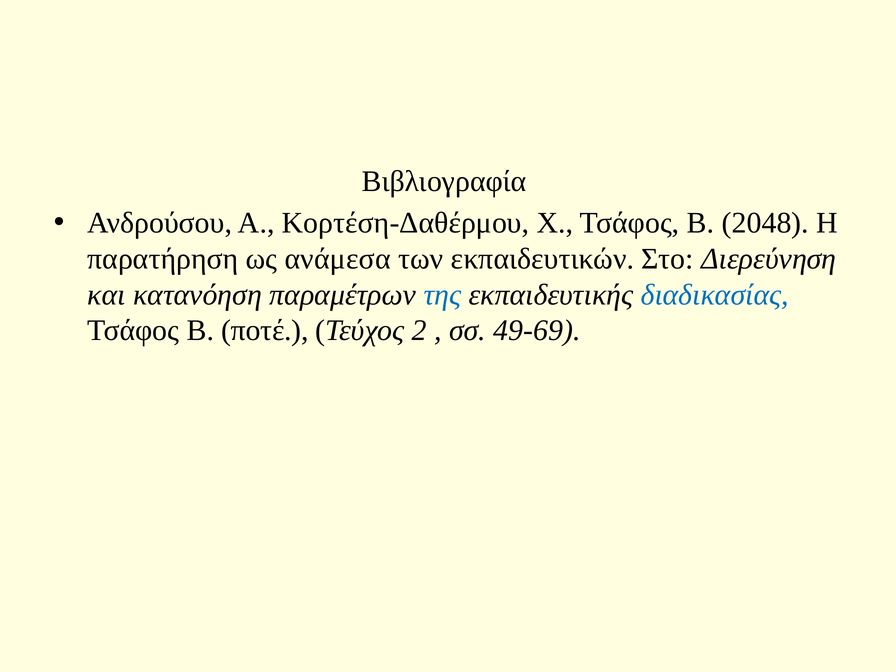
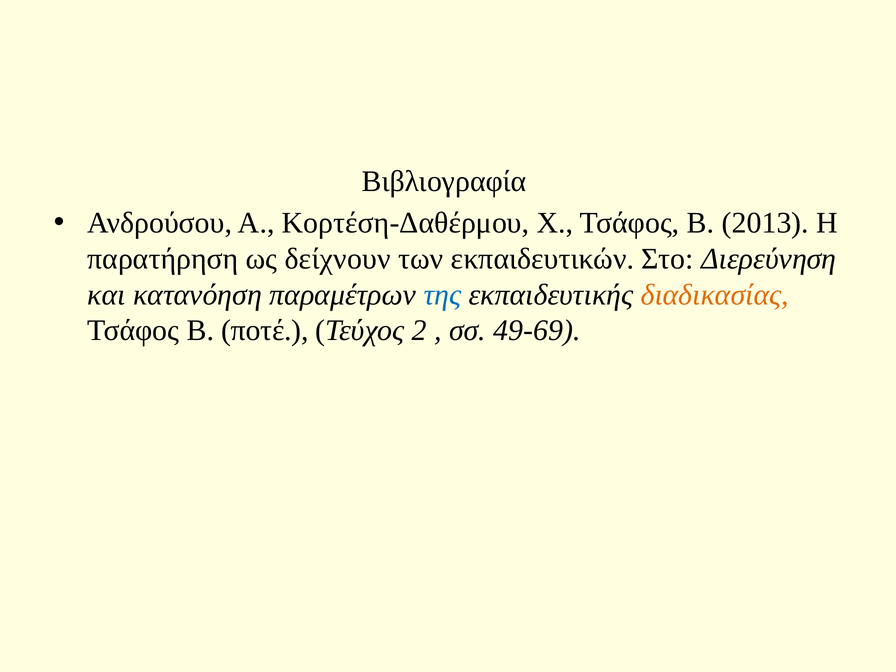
2048: 2048 -> 2013
ανάμεσα: ανάμεσα -> δείχνουν
διαδικασίας colour: blue -> orange
